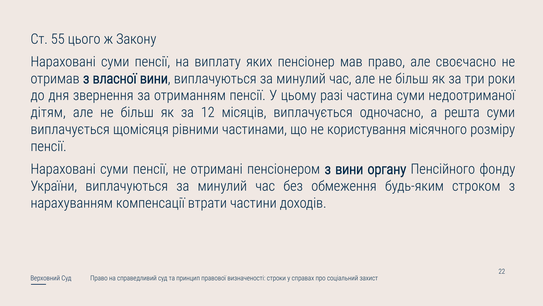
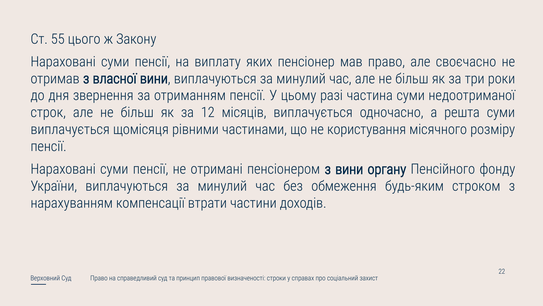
дітям: дітям -> строк
